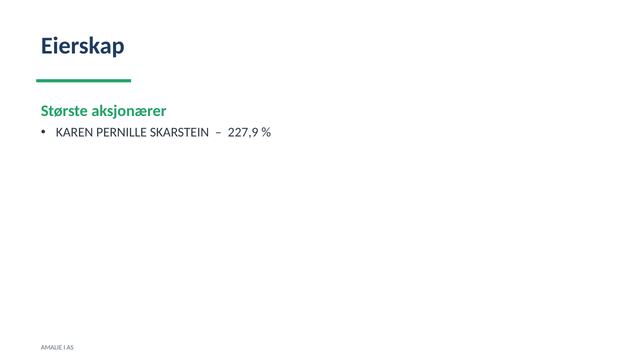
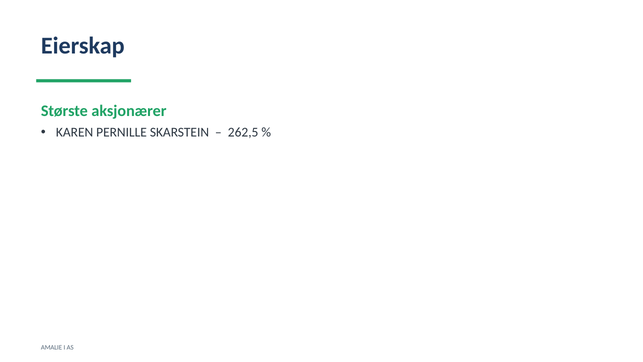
227,9: 227,9 -> 262,5
